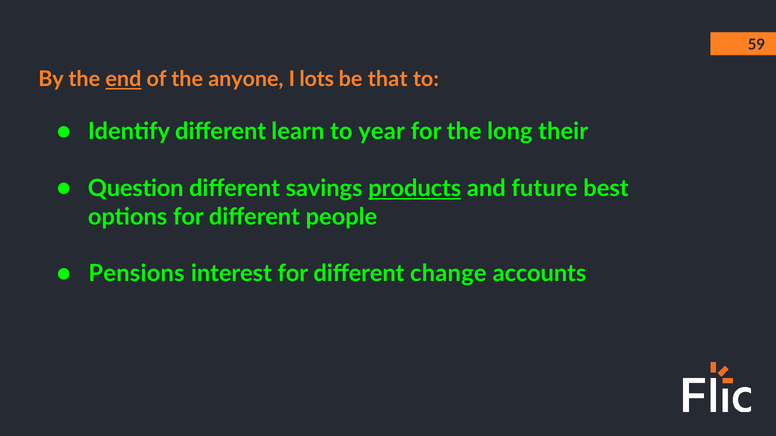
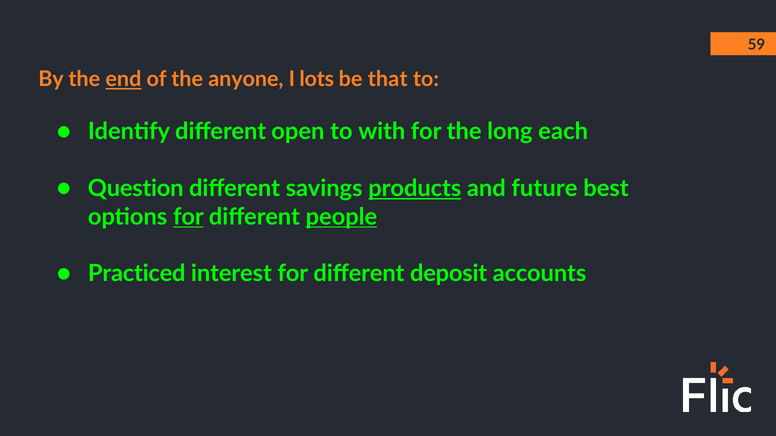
learn: learn -> open
year: year -> with
their: their -> each
for at (188, 217) underline: none -> present
people underline: none -> present
Pensions: Pensions -> Practiced
change: change -> deposit
